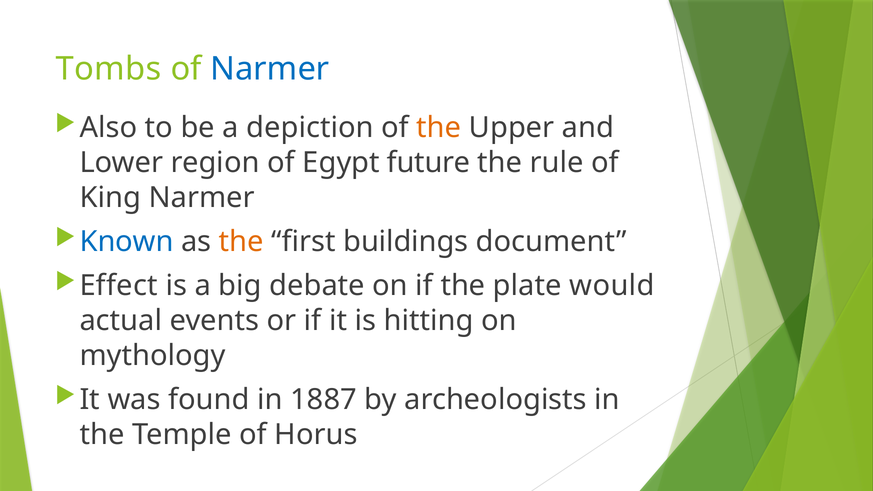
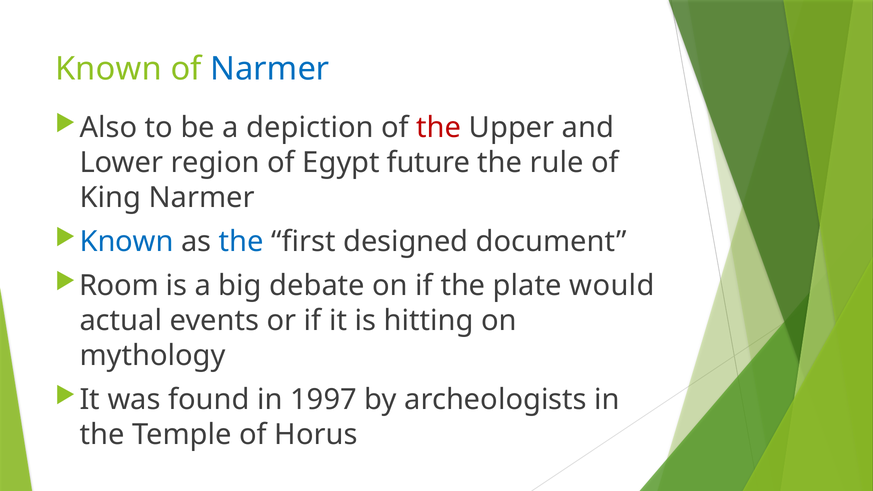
Tombs at (108, 69): Tombs -> Known
the at (439, 128) colour: orange -> red
the at (241, 242) colour: orange -> blue
buildings: buildings -> designed
Effect: Effect -> Room
1887: 1887 -> 1997
